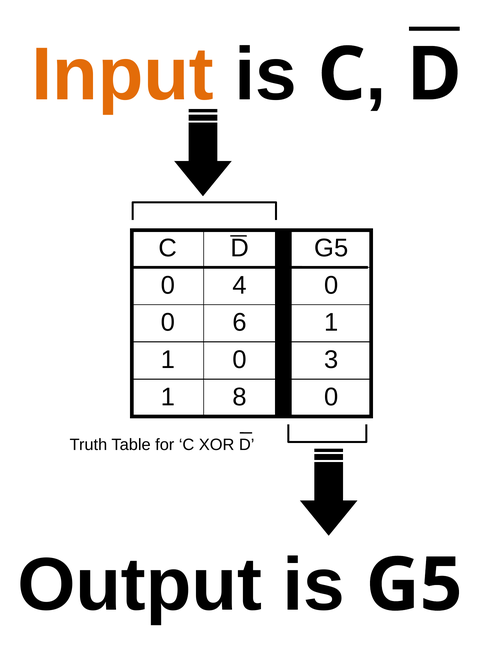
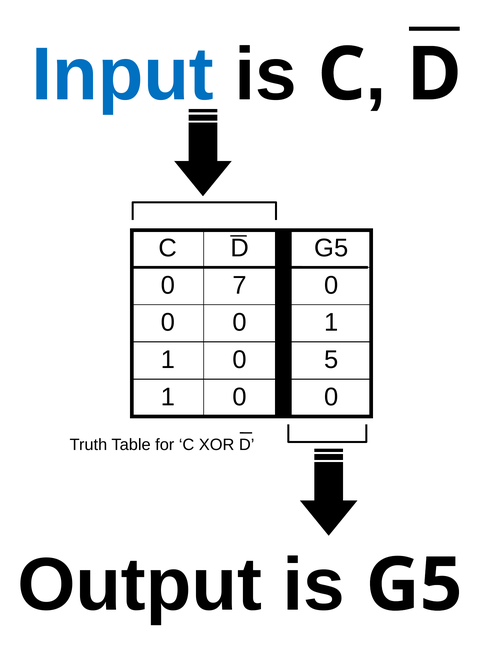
Input colour: orange -> blue
4: 4 -> 7
6 at (240, 322): 6 -> 0
3: 3 -> 5
8 at (240, 396): 8 -> 0
